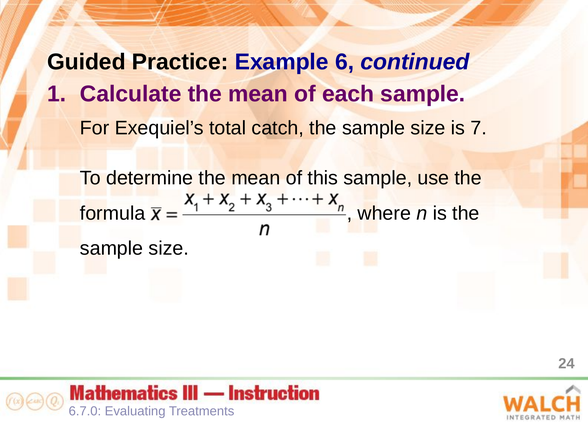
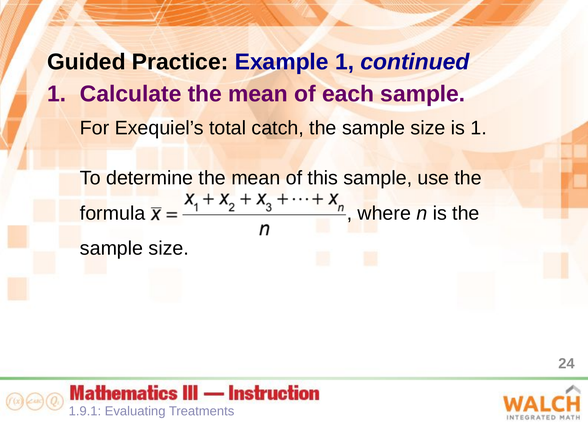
Example 6: 6 -> 1
is 7: 7 -> 1
6.7.0: 6.7.0 -> 1.9.1
